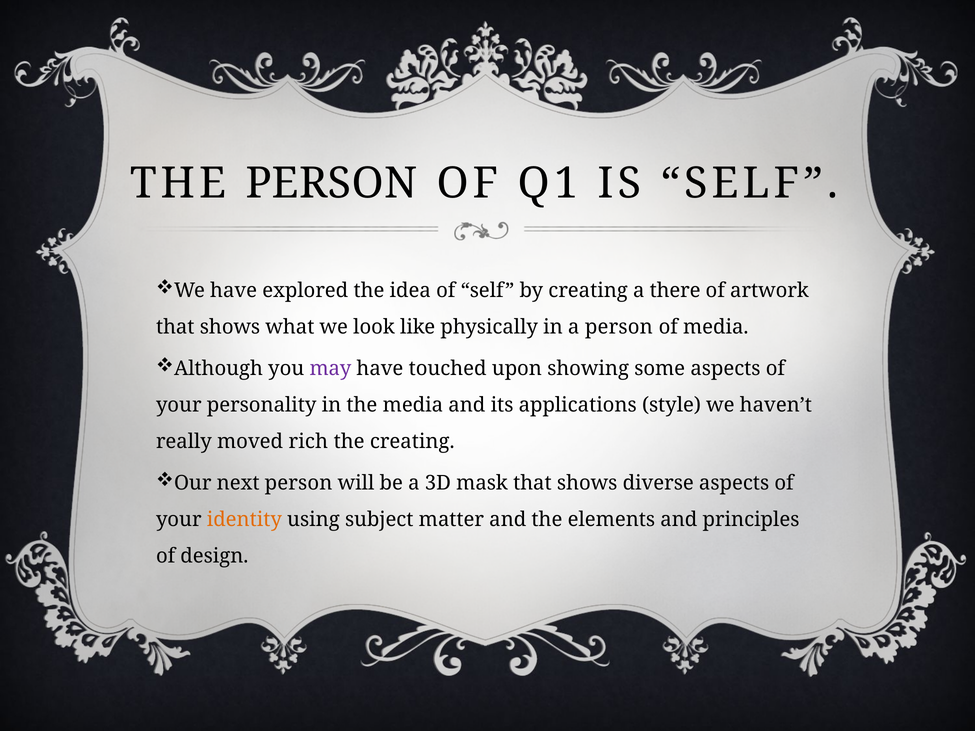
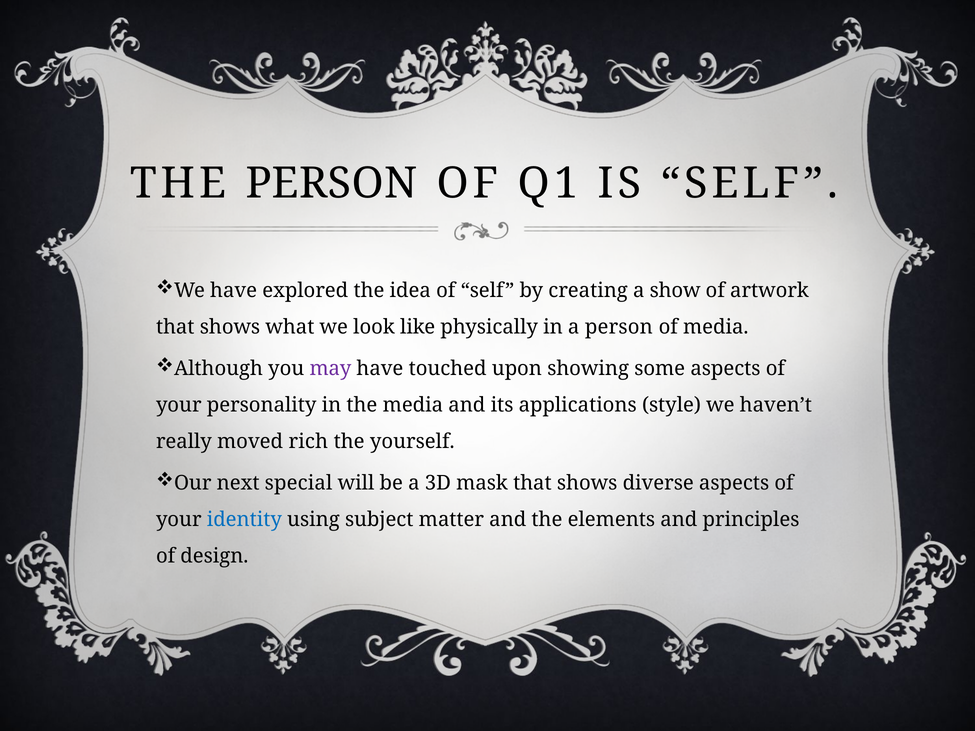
there: there -> show
the creating: creating -> yourself
next person: person -> special
identity colour: orange -> blue
